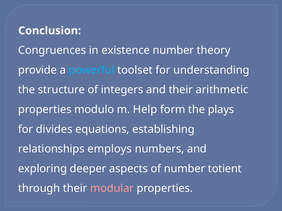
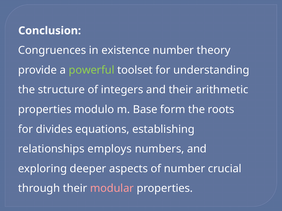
powerful colour: light blue -> light green
Help: Help -> Base
plays: plays -> roots
totient: totient -> crucial
